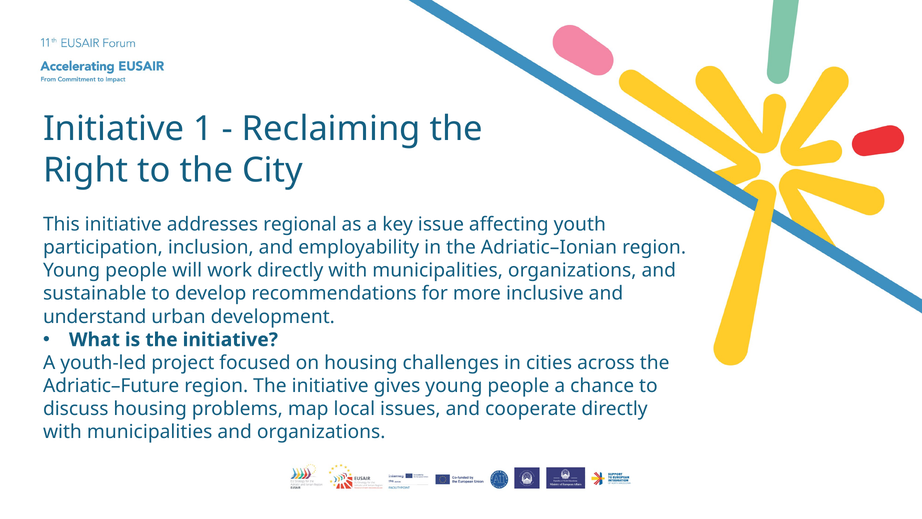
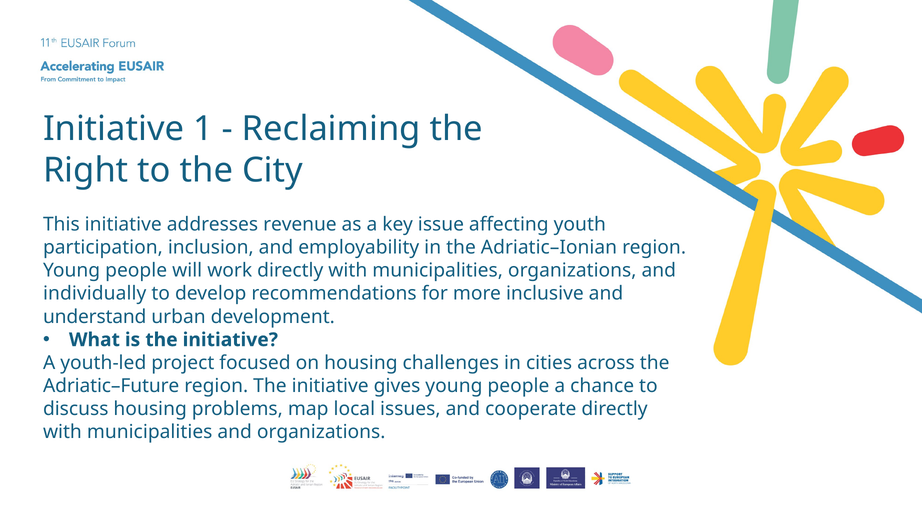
regional: regional -> revenue
sustainable: sustainable -> individually
